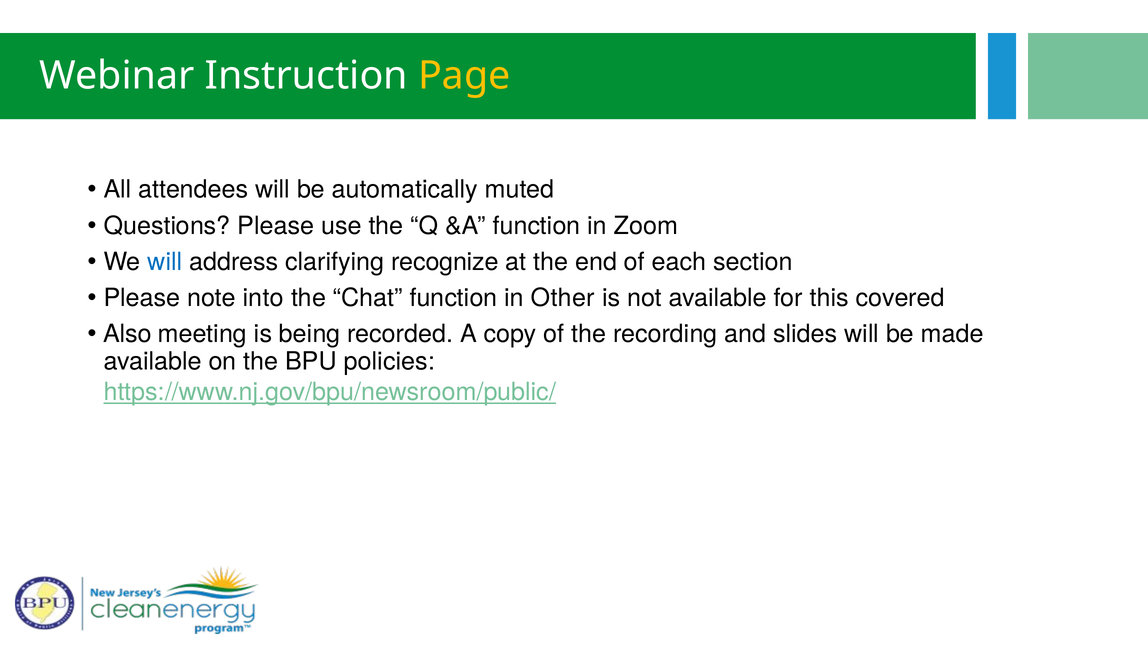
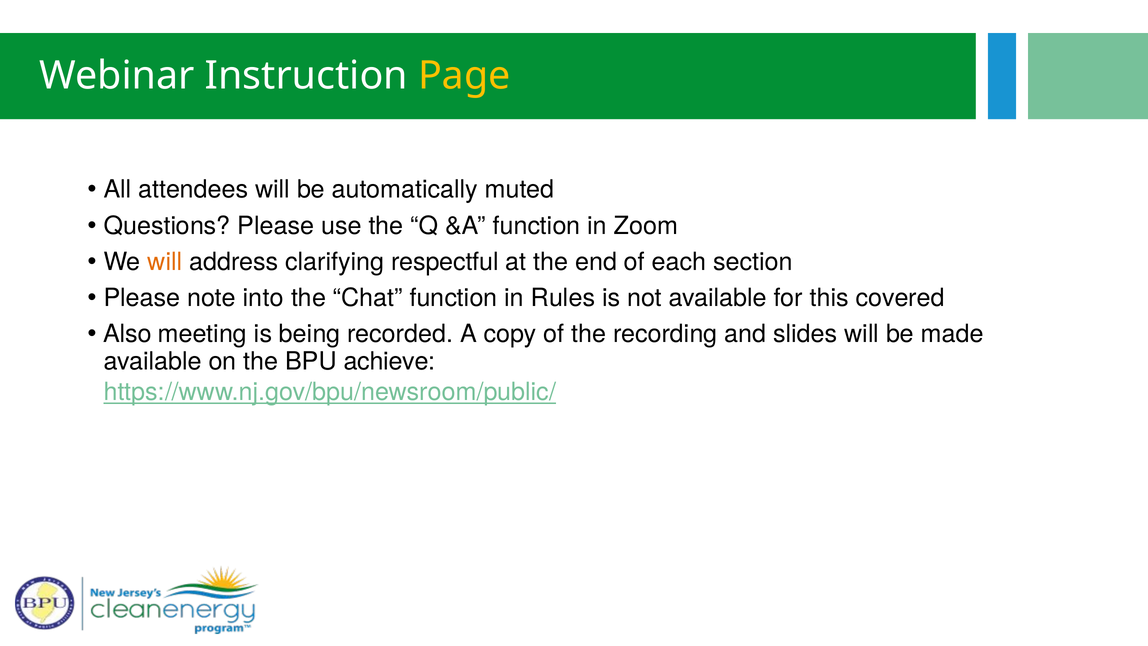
will at (165, 262) colour: blue -> orange
recognize: recognize -> respectful
Other: Other -> Rules
policies: policies -> achieve
